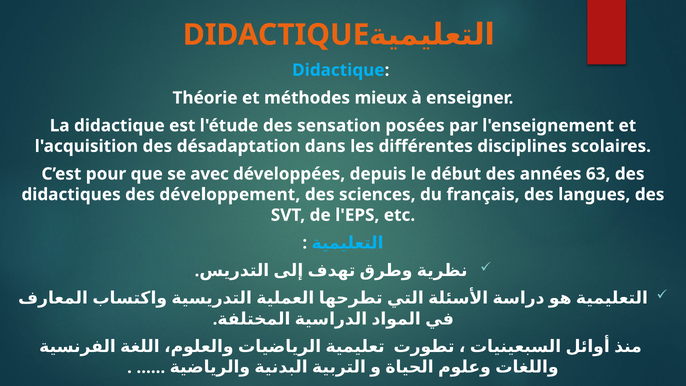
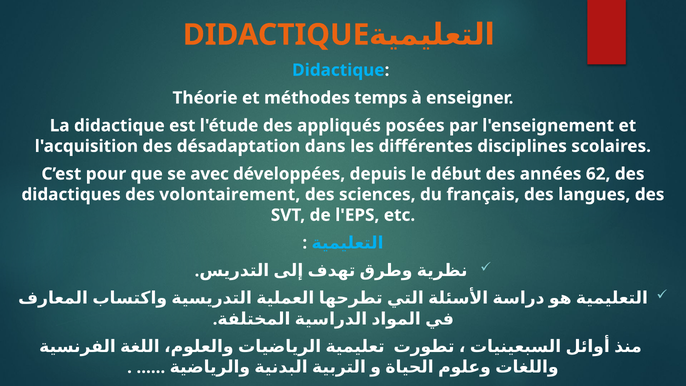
mieux: mieux -> temps
sensation: sensation -> appliqués
63: 63 -> 62
développement: développement -> volontairement
